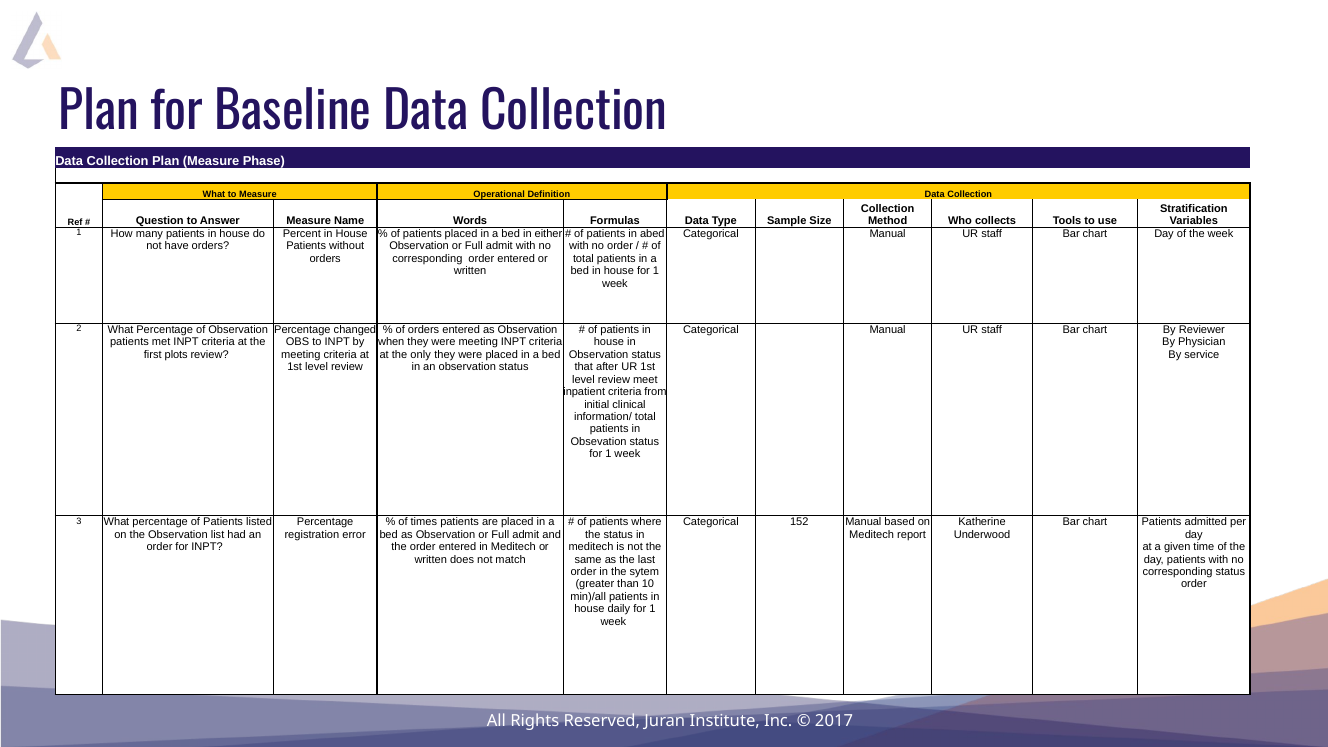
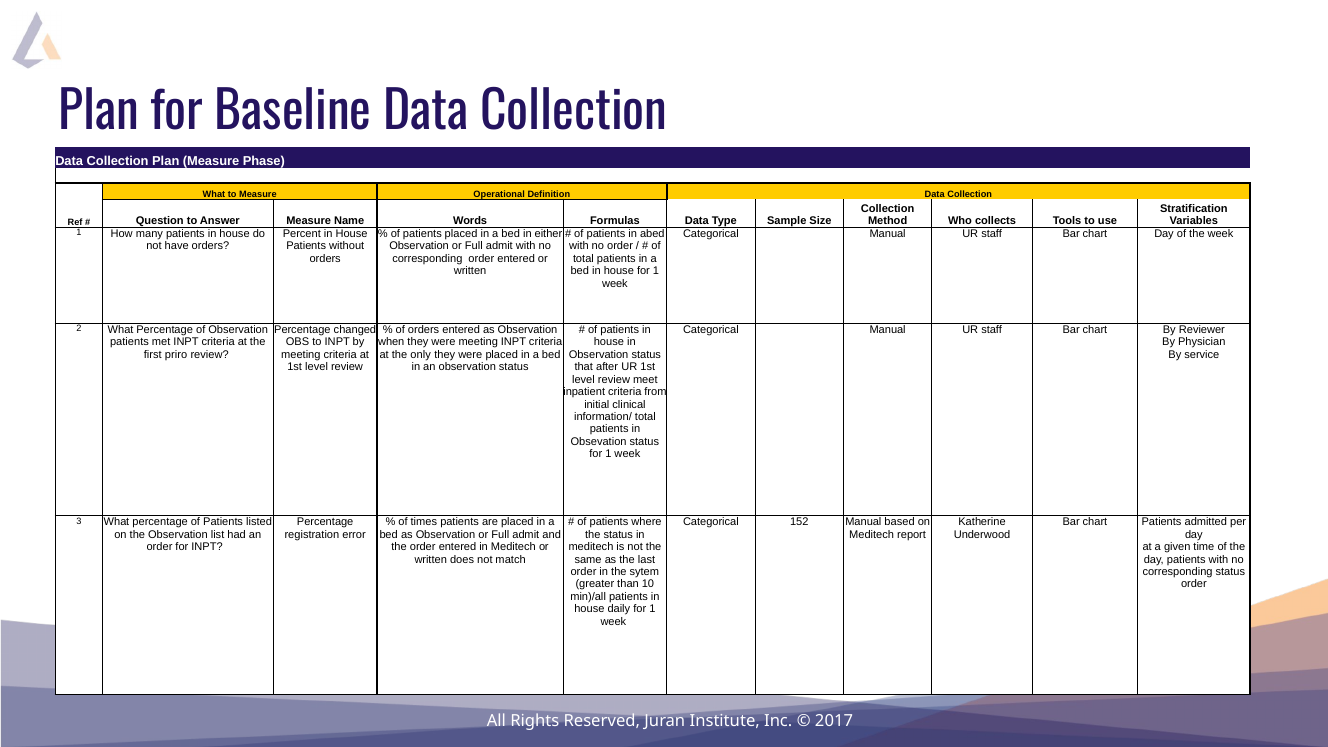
plots: plots -> priro
